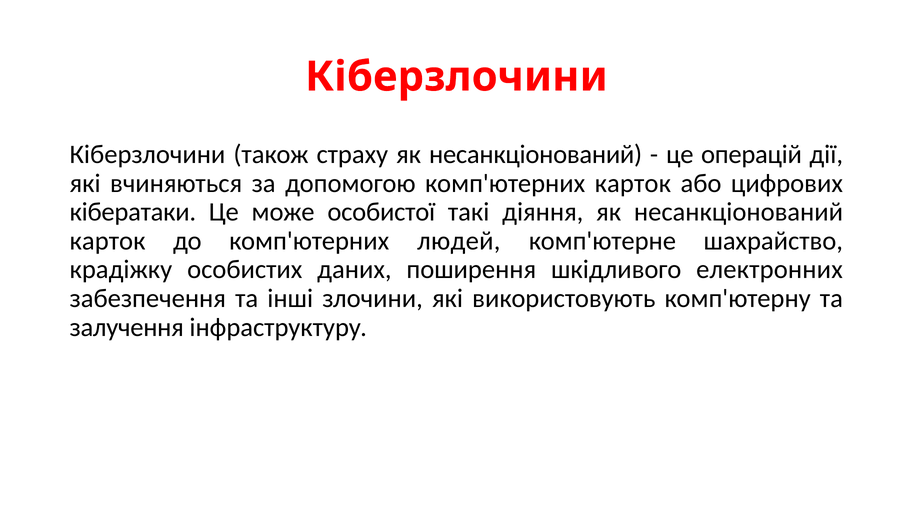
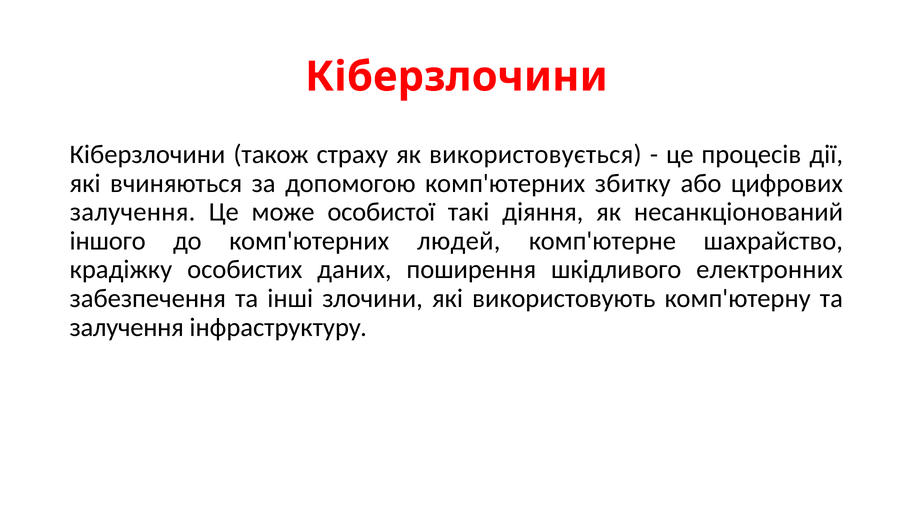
несанкціонований at (536, 154): несанкціонований -> використовується
операцій: операцій -> процесів
комп'ютерних карток: карток -> збитку
кібератаки at (133, 212): кібератаки -> залучення
карток at (108, 241): карток -> іншого
